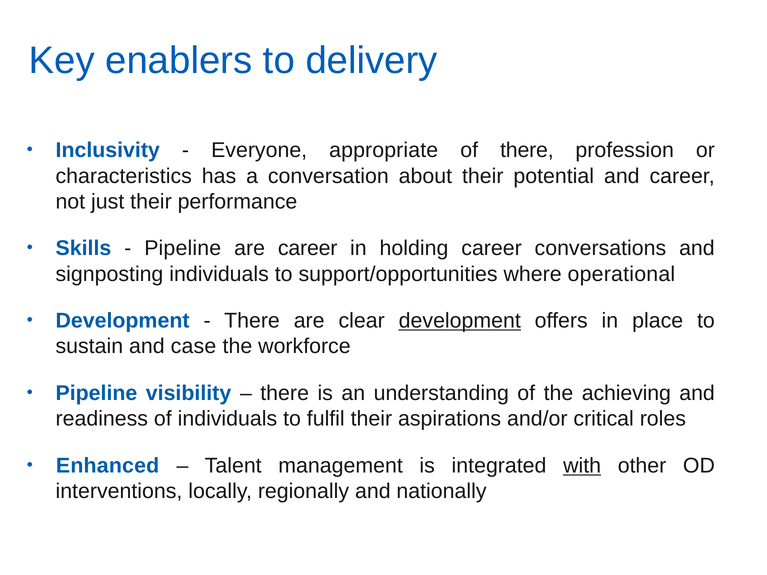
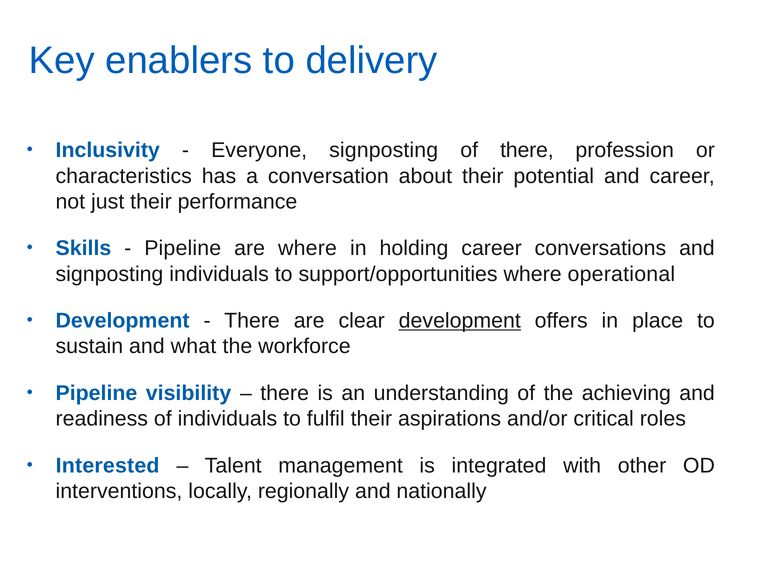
Everyone appropriate: appropriate -> signposting
are career: career -> where
case: case -> what
Enhanced: Enhanced -> Interested
with underline: present -> none
